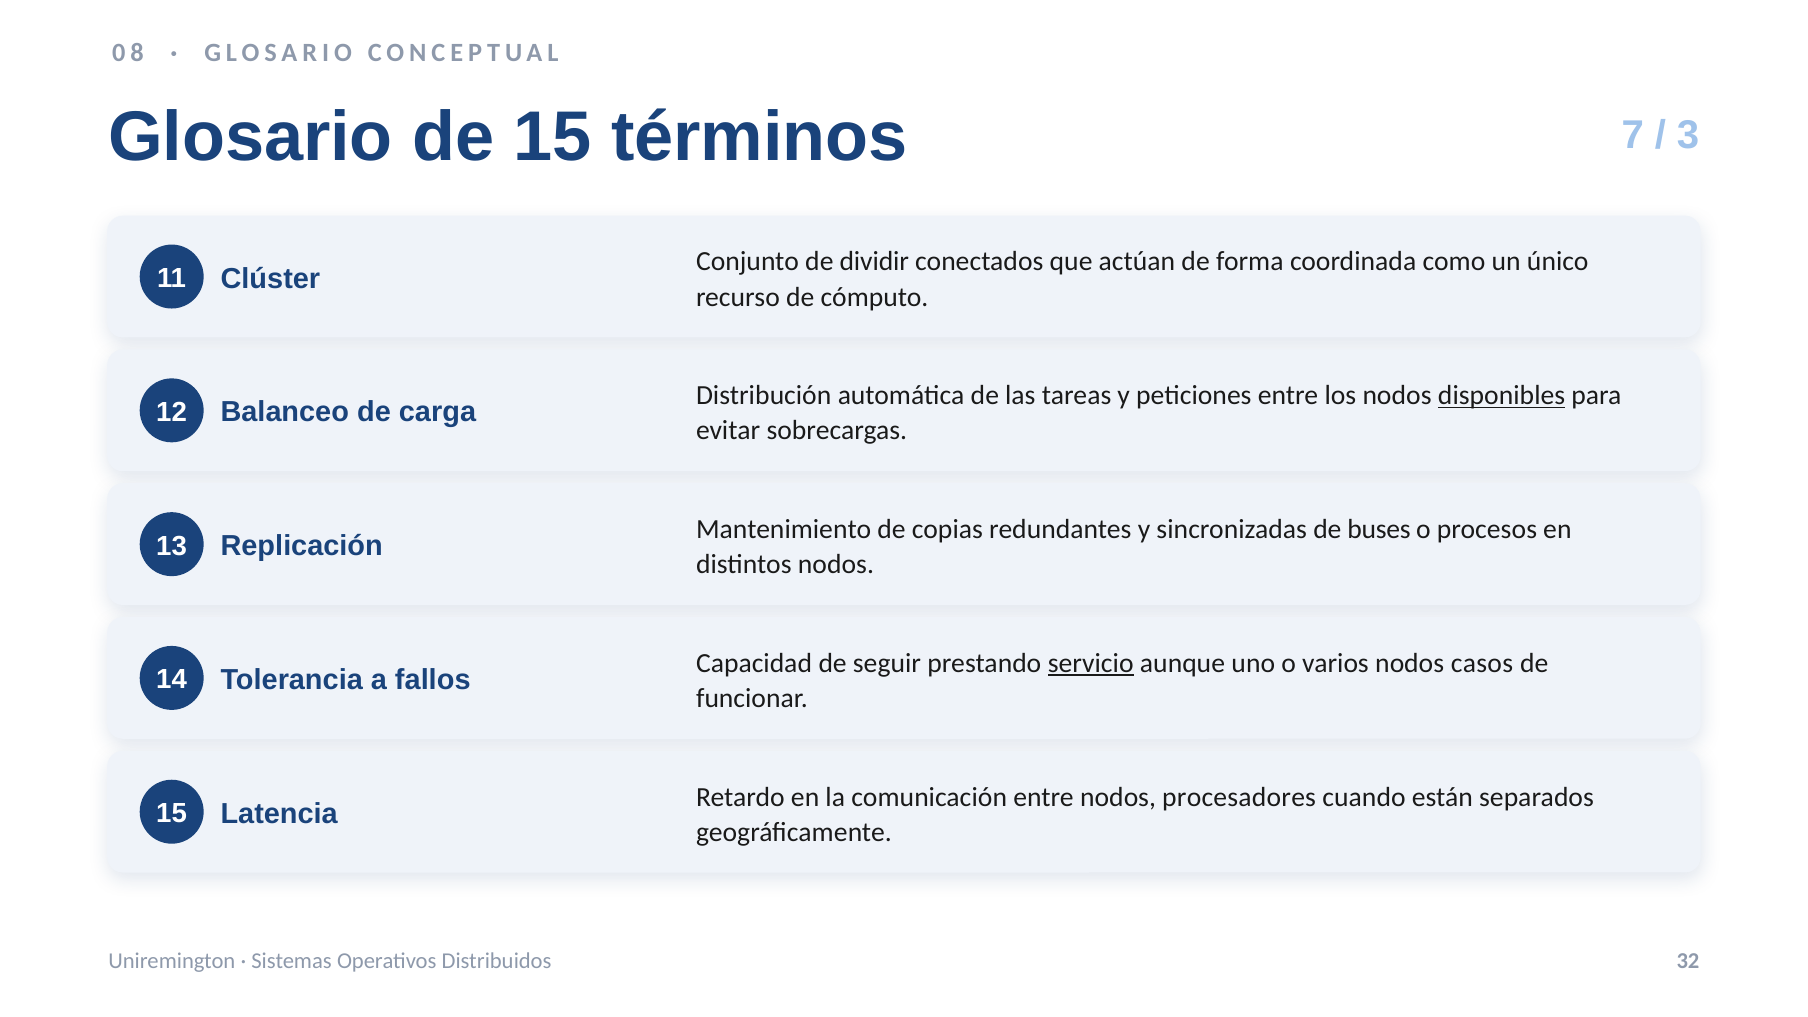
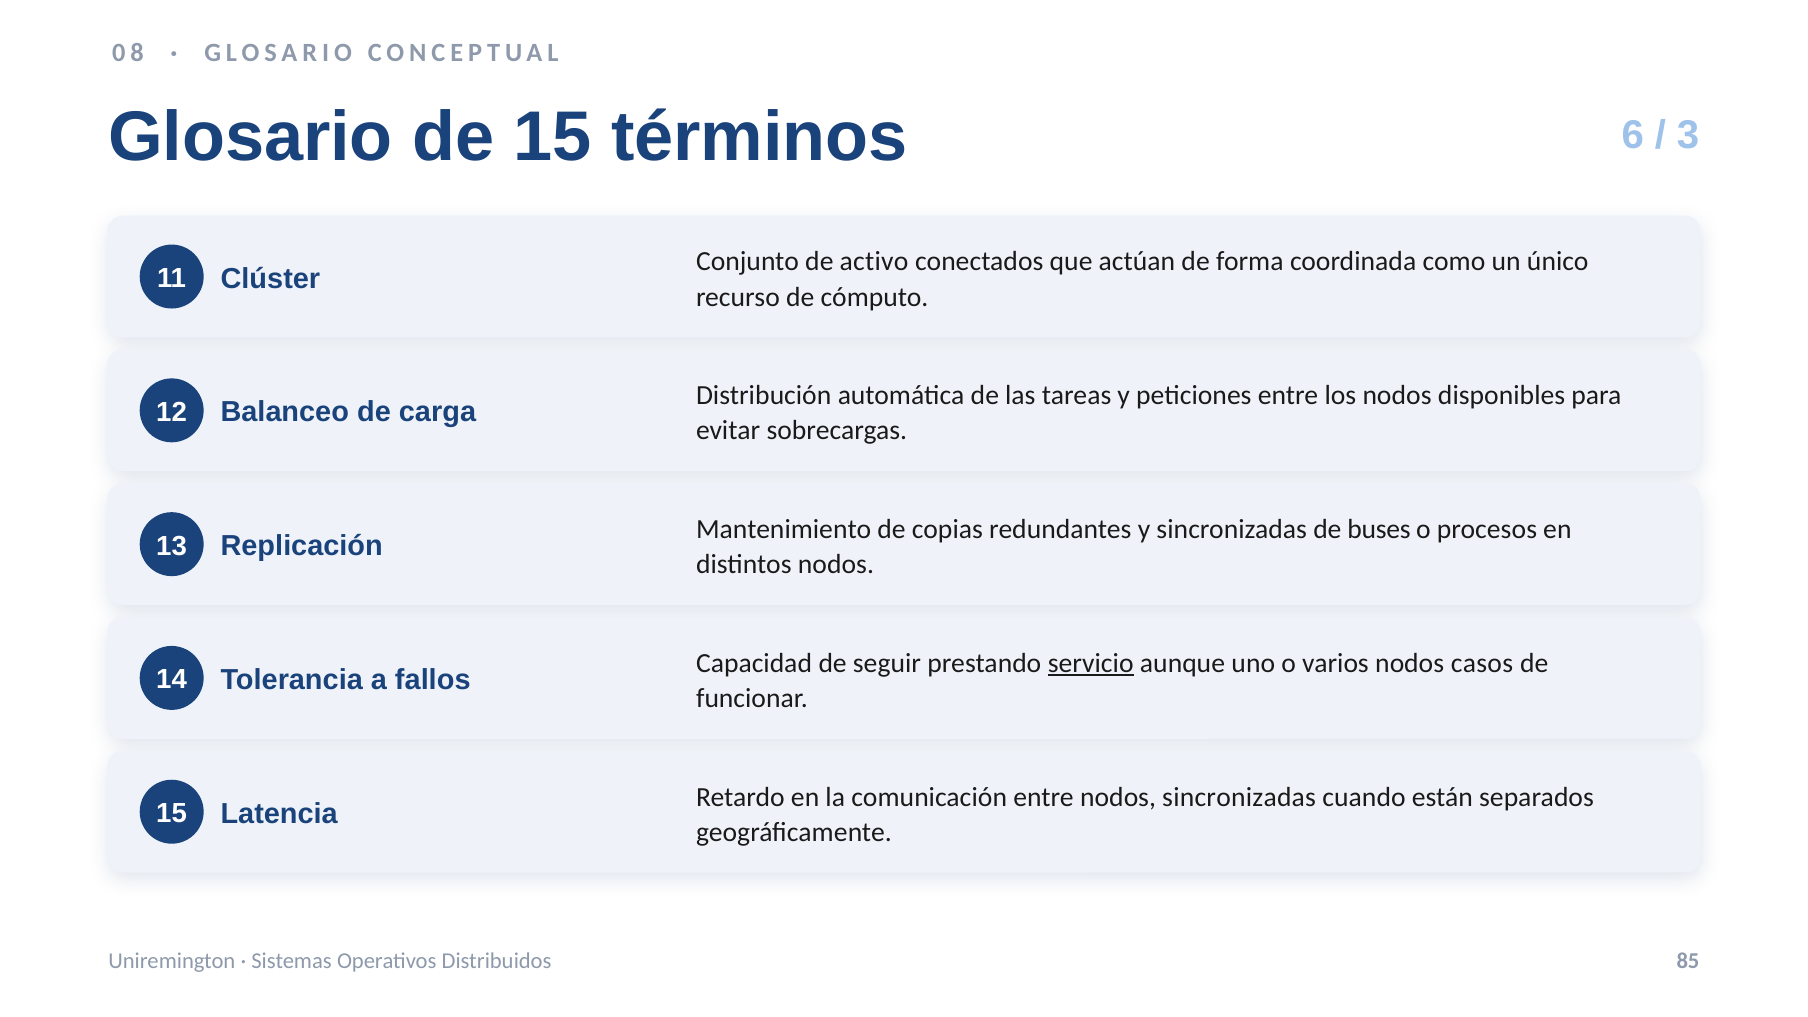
7: 7 -> 6
dividir: dividir -> activo
disponibles underline: present -> none
nodos procesadores: procesadores -> sincronizadas
32: 32 -> 85
